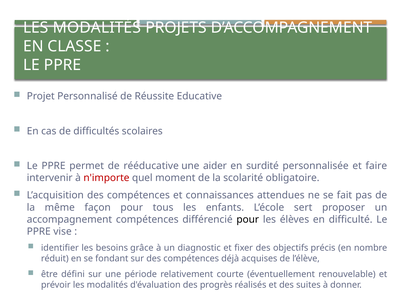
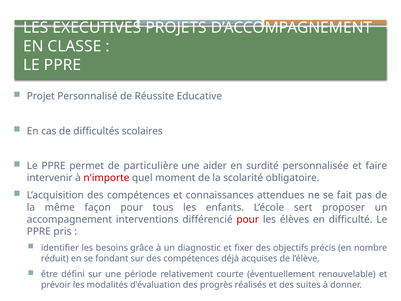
MODALITÉS at (97, 28): MODALITÉS -> EXÉCUTIVES
rééducative: rééducative -> particulière
accompagnement compétences: compétences -> interventions
pour at (248, 219) colour: black -> red
vise: vise -> pris
